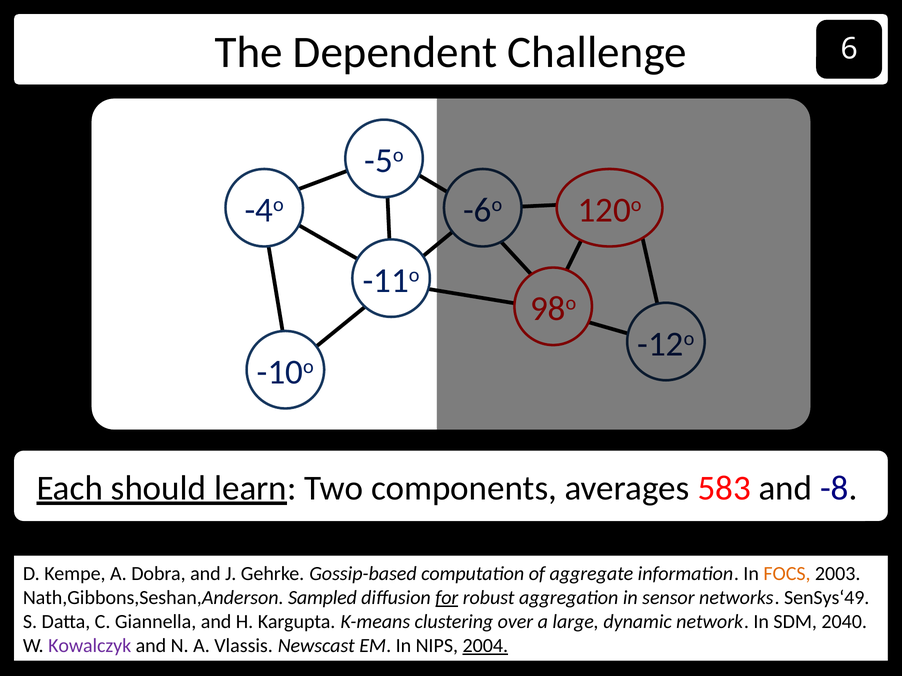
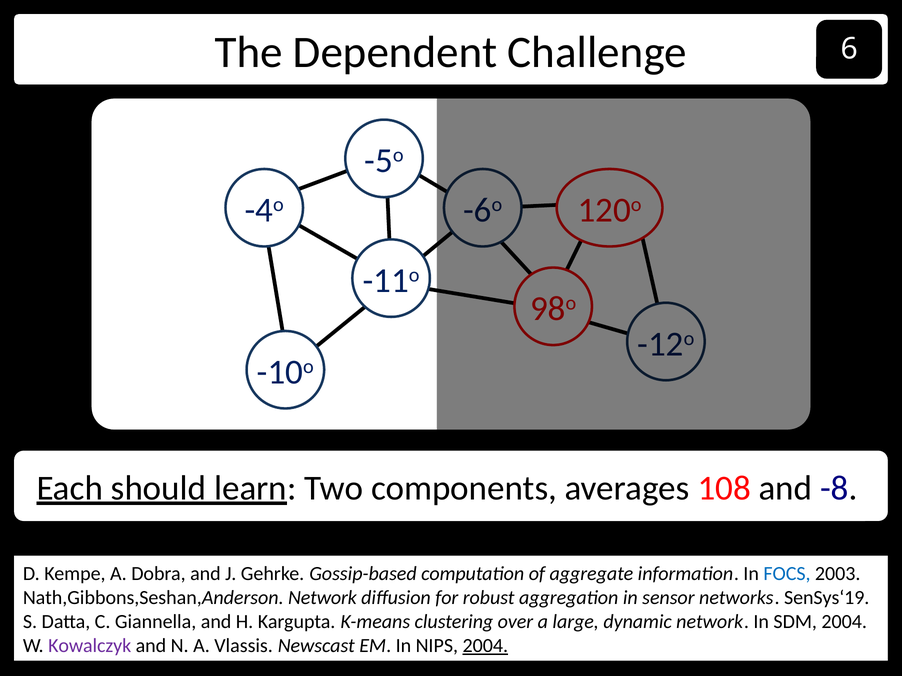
583: 583 -> 108
FOCS colour: orange -> blue
Nath,Gibbons,Seshan,Anderson Sampled: Sampled -> Network
for underline: present -> none
SenSys‘49: SenSys‘49 -> SenSys‘19
SDM 2040: 2040 -> 2004
